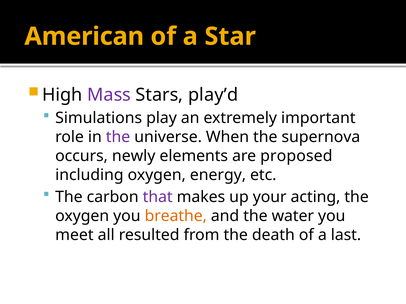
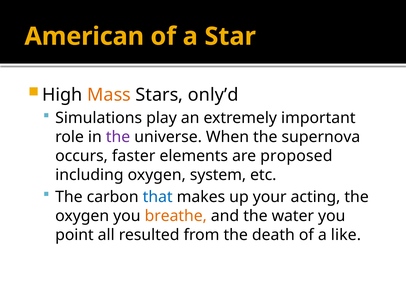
Mass colour: purple -> orange
play’d: play’d -> only’d
newly: newly -> faster
energy: energy -> system
that colour: purple -> blue
meet: meet -> point
last: last -> like
